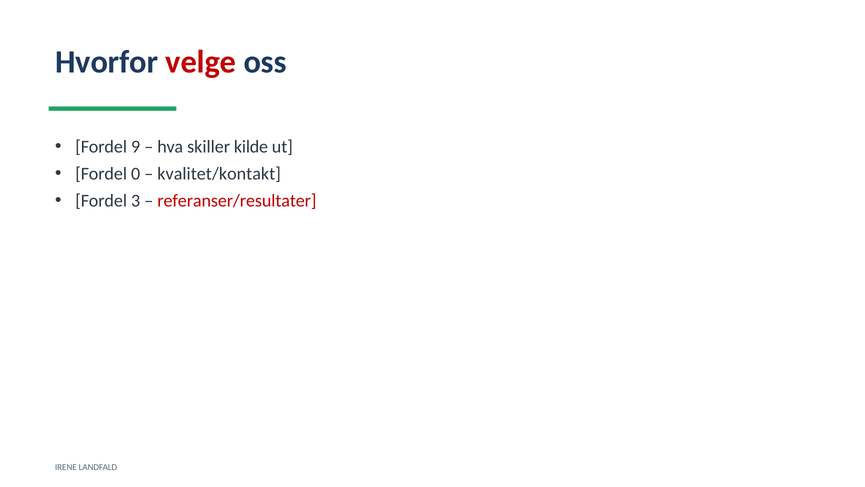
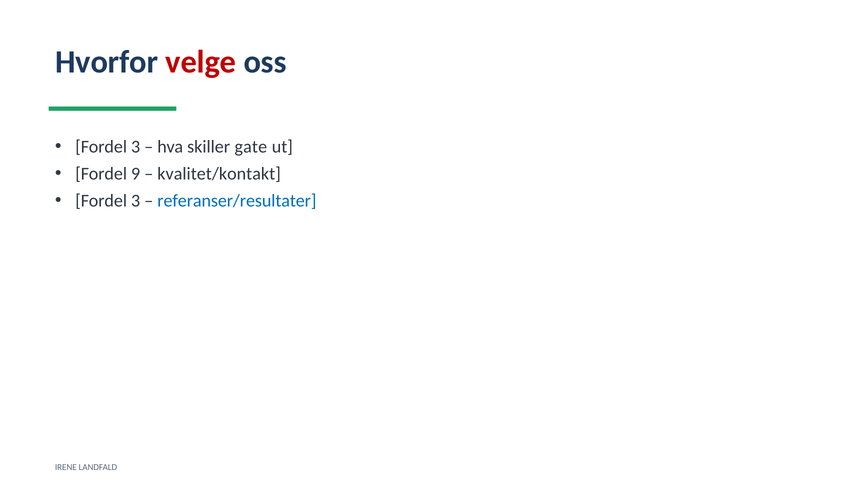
9 at (136, 147): 9 -> 3
kilde: kilde -> gate
0: 0 -> 9
referanser/resultater colour: red -> blue
